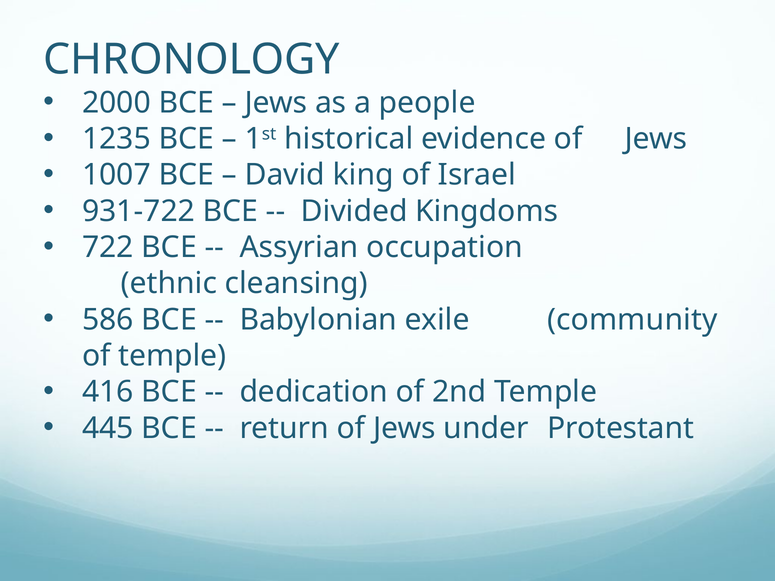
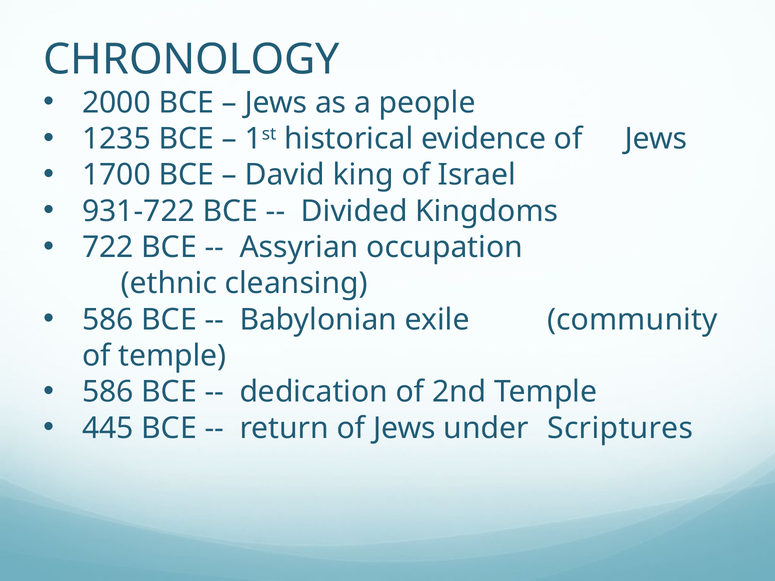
1007: 1007 -> 1700
416 at (108, 392): 416 -> 586
Protestant: Protestant -> Scriptures
